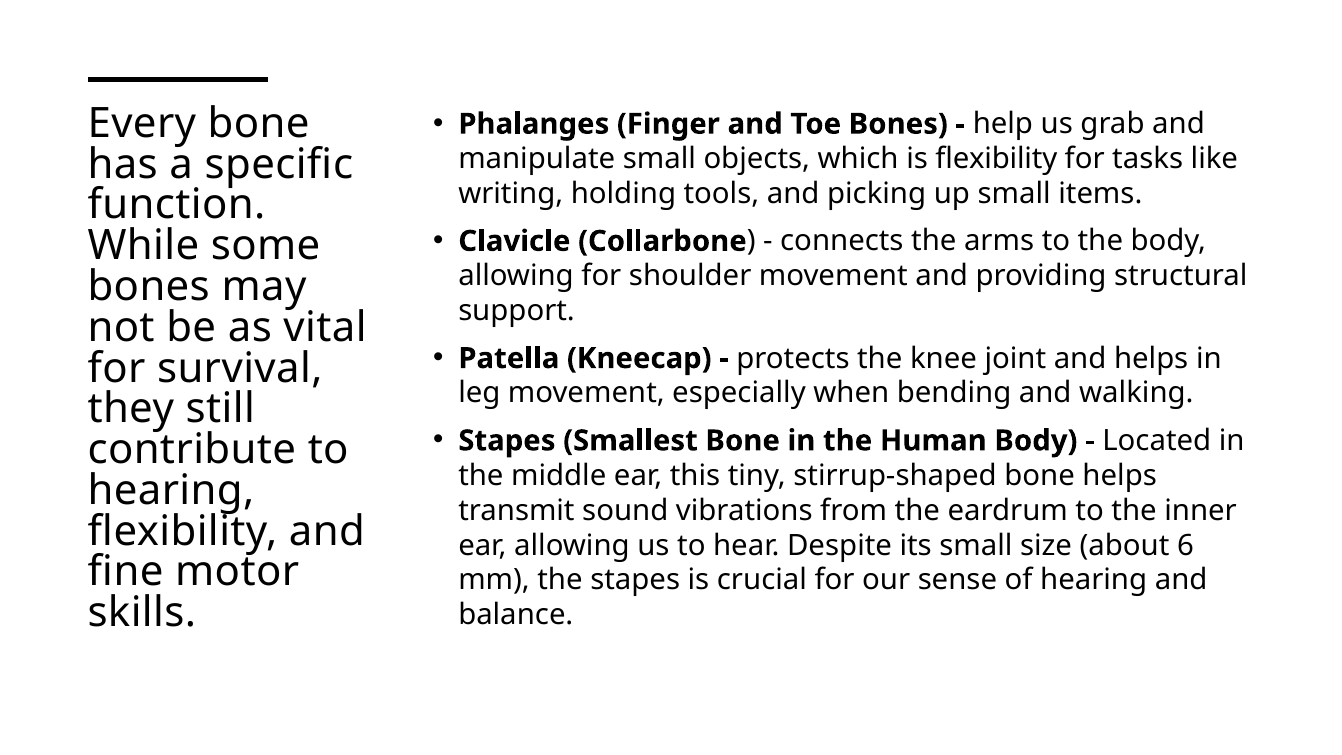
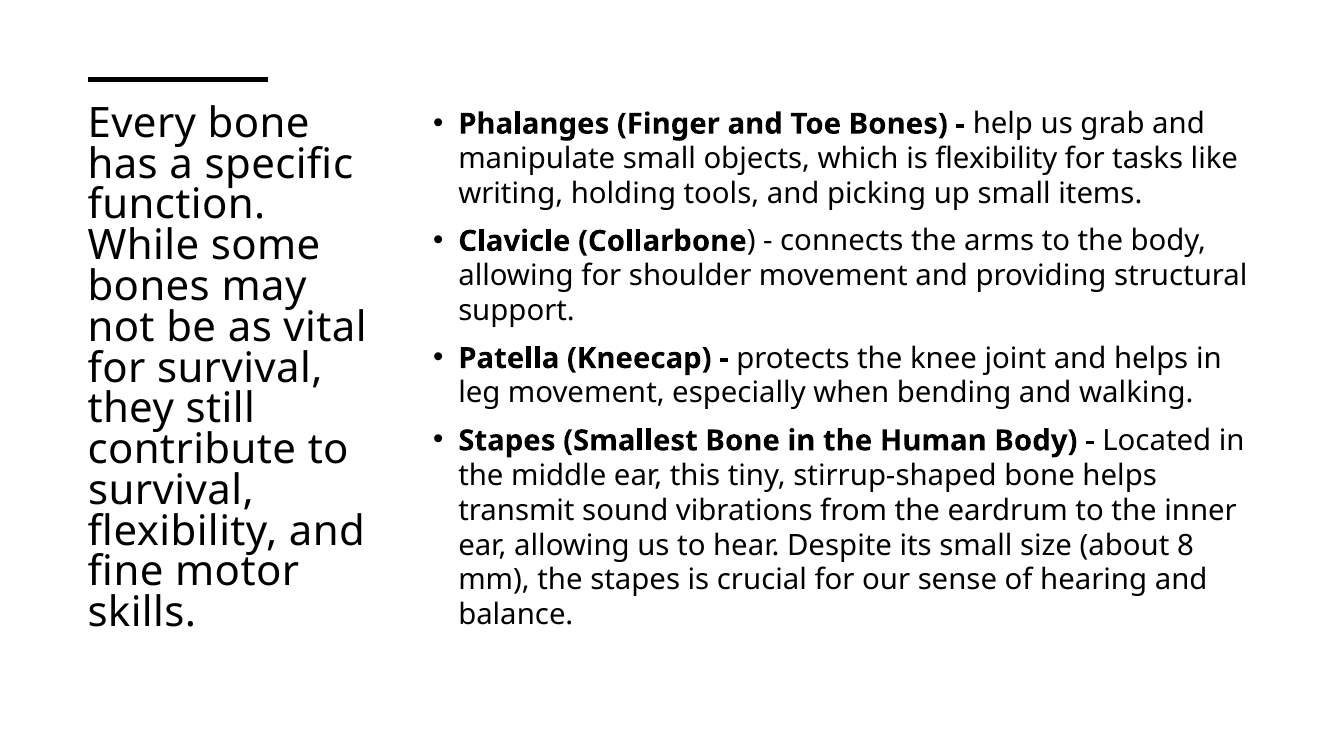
hearing at (171, 490): hearing -> survival
6: 6 -> 8
